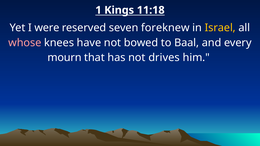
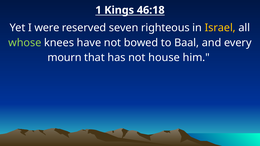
11:18: 11:18 -> 46:18
foreknew: foreknew -> righteous
whose colour: pink -> light green
drives: drives -> house
